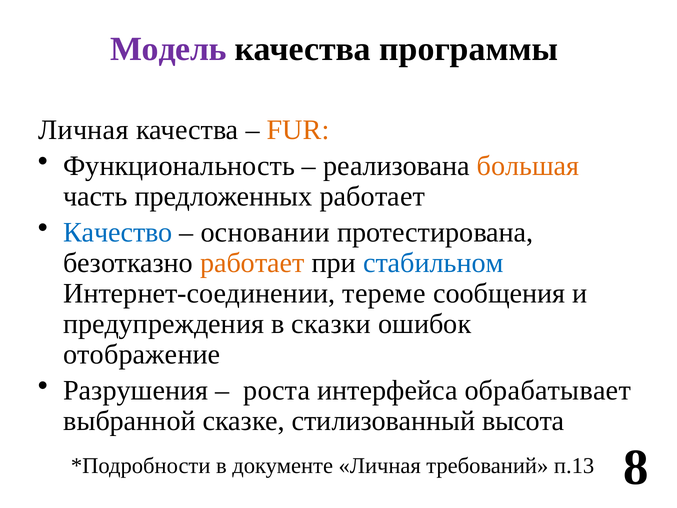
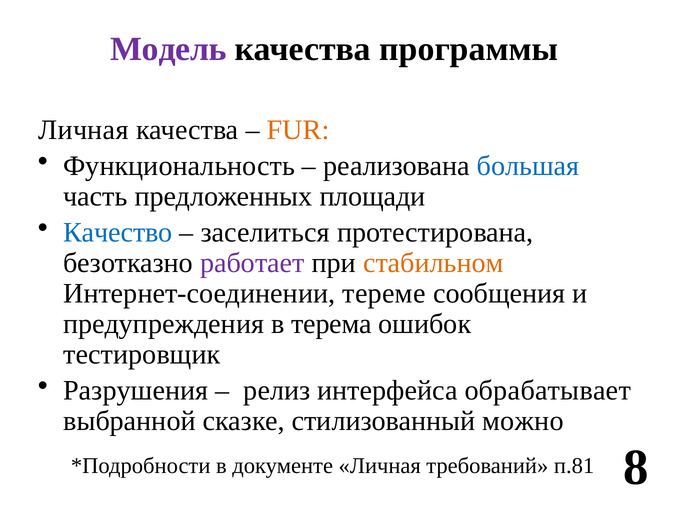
большая colour: orange -> blue
предложенных работает: работает -> площади
основании: основании -> заселиться
работает at (252, 263) colour: orange -> purple
стабильном colour: blue -> orange
сказки: сказки -> терема
отображение: отображение -> тестировщик
роста: роста -> релиз
высота: высота -> можно
п.13: п.13 -> п.81
